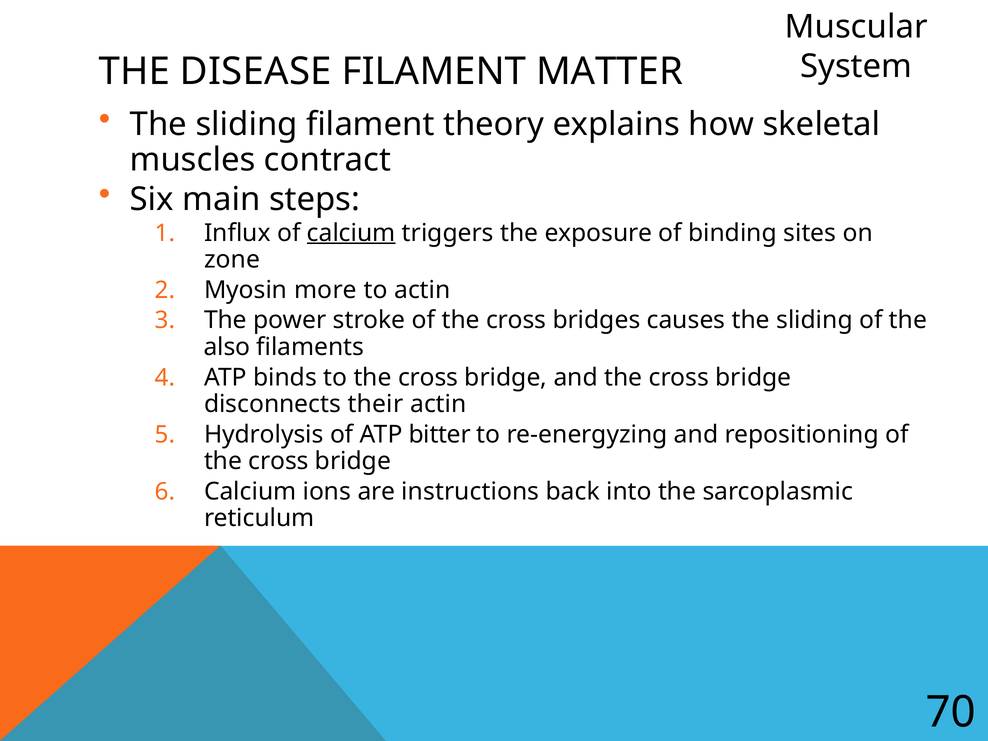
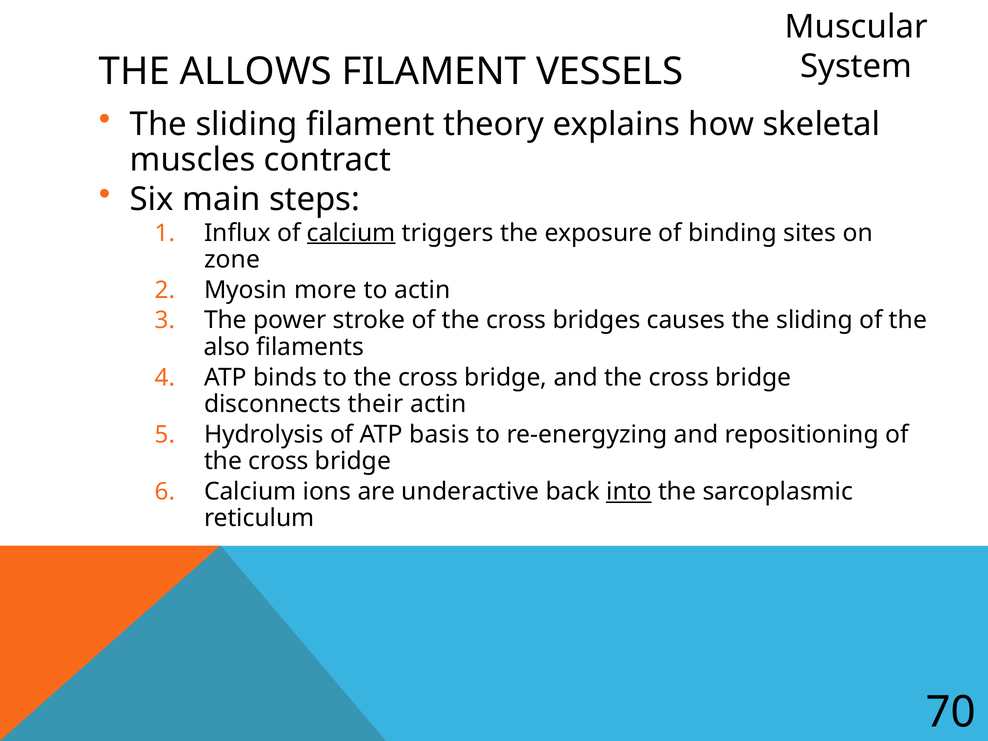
DISEASE: DISEASE -> ALLOWS
MATTER: MATTER -> VESSELS
bitter: bitter -> basis
instructions: instructions -> underactive
into underline: none -> present
